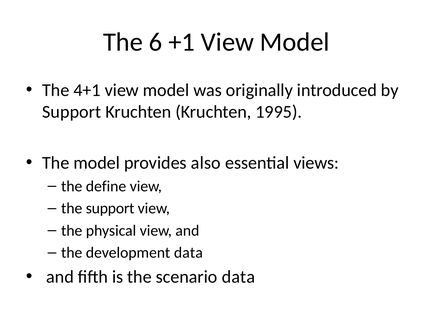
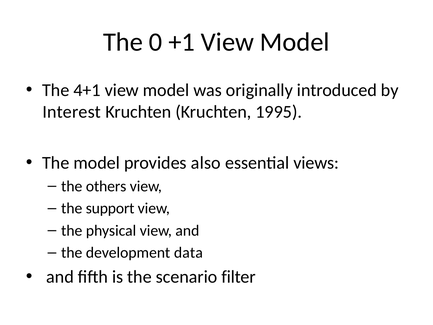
6: 6 -> 0
Support at (72, 112): Support -> Interest
define: define -> others
scenario data: data -> filter
